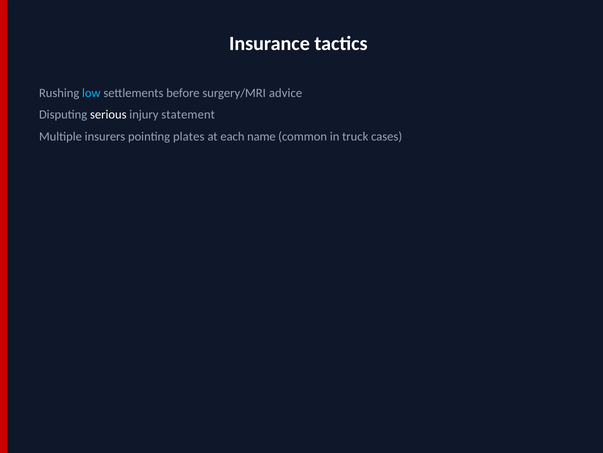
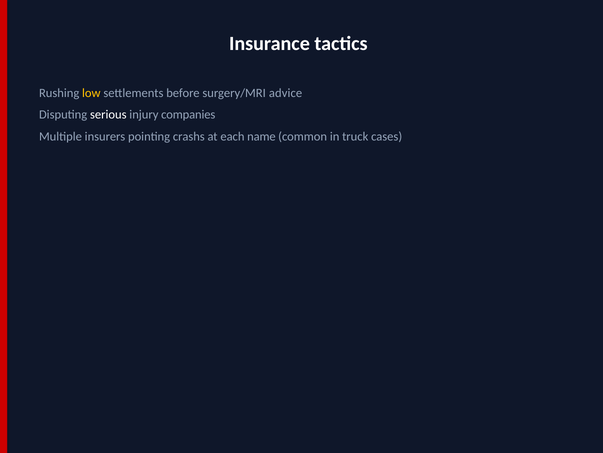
low colour: light blue -> yellow
statement: statement -> companies
plates: plates -> crashs
